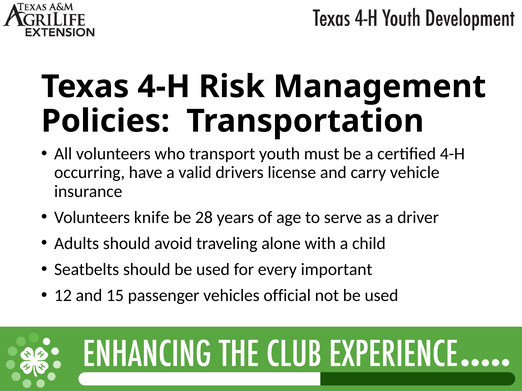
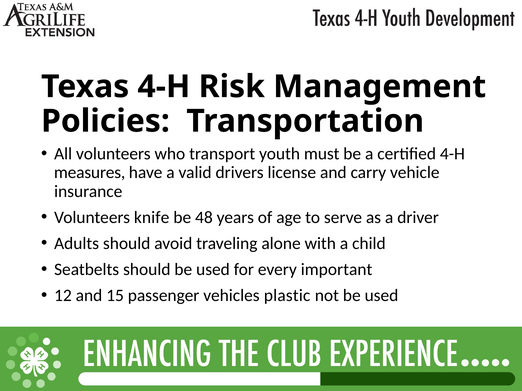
occurring: occurring -> measures
28: 28 -> 48
official: official -> plastic
